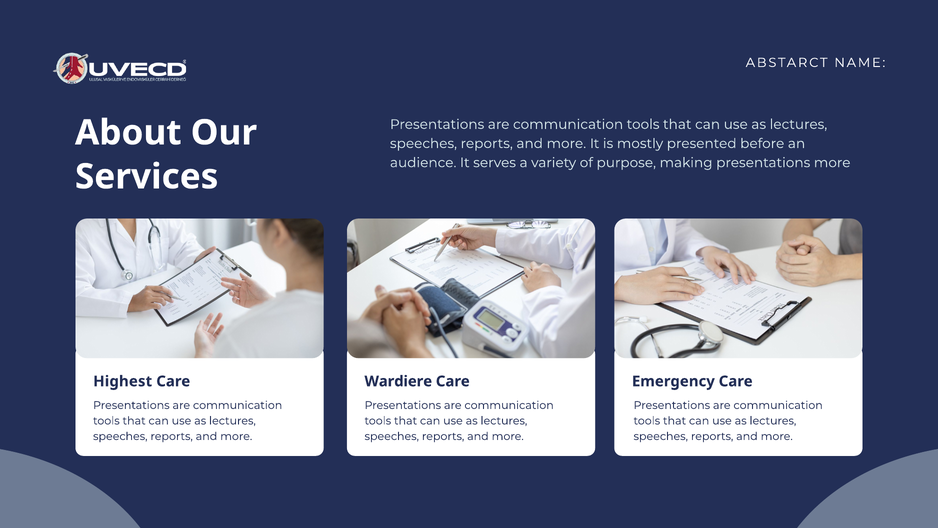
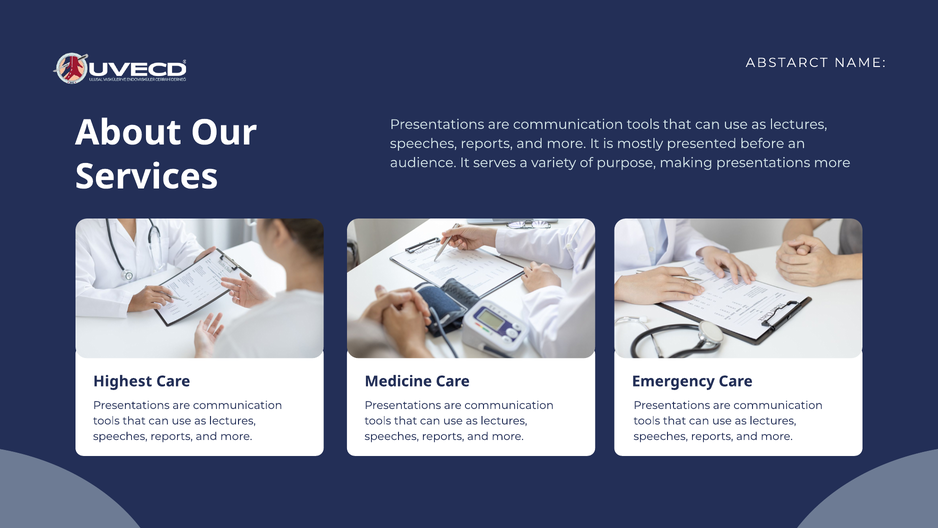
Wardiere: Wardiere -> Medicine
